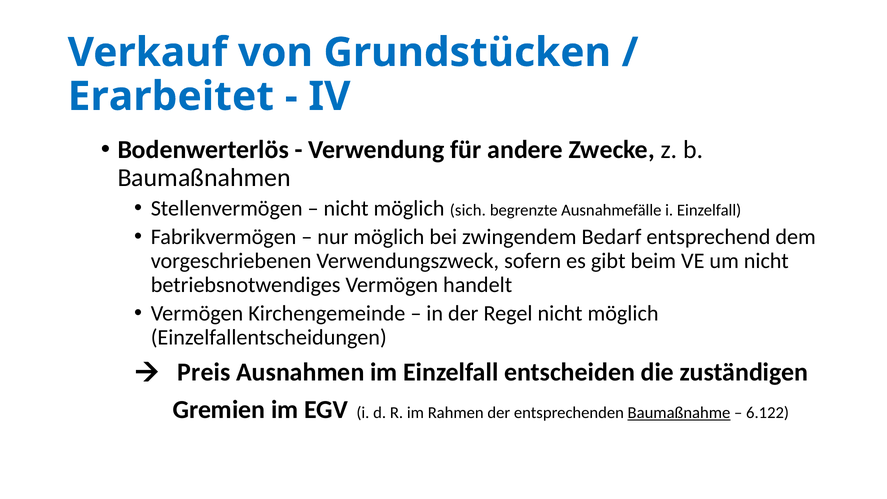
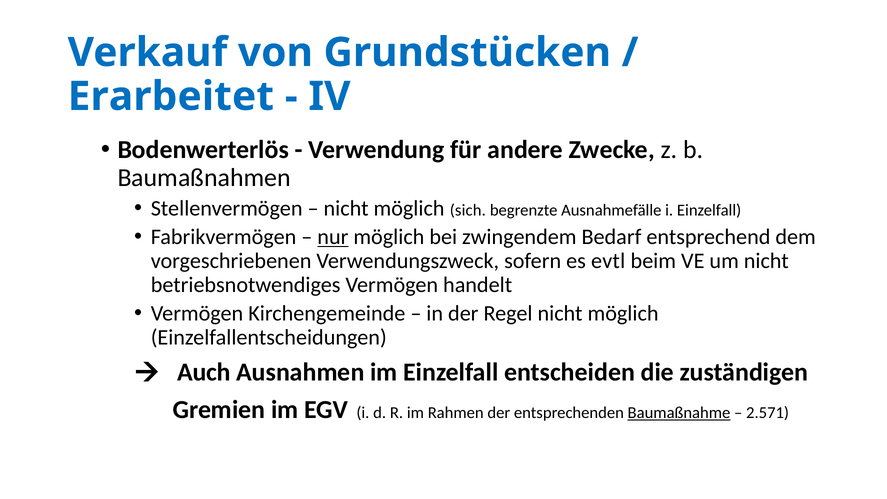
nur underline: none -> present
gibt: gibt -> evtl
Preis: Preis -> Auch
6.122: 6.122 -> 2.571
